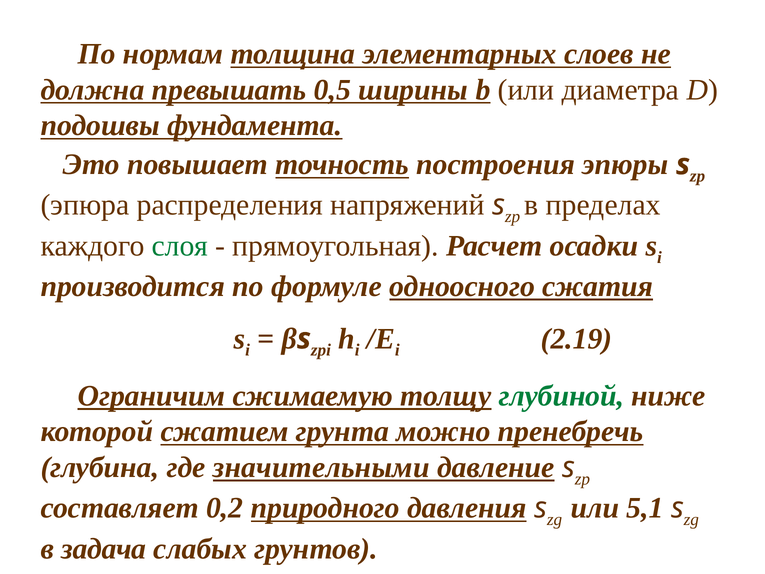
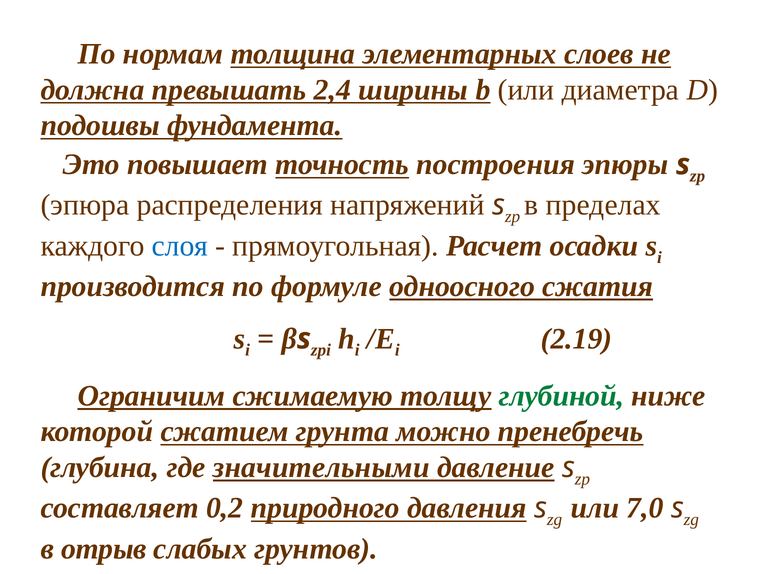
0,5: 0,5 -> 2,4
слоя colour: green -> blue
5,1: 5,1 -> 7,0
задача: задача -> отрыв
